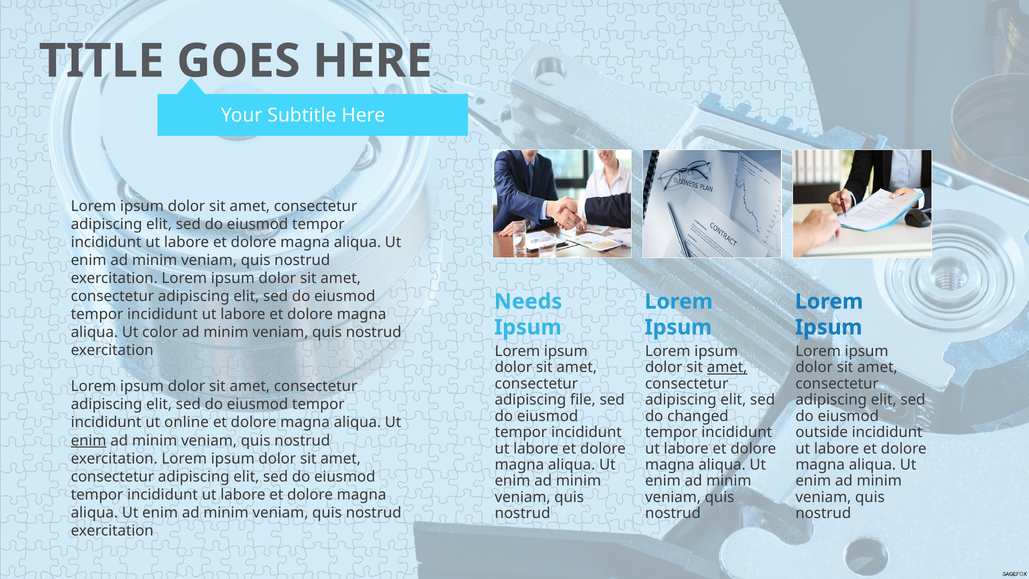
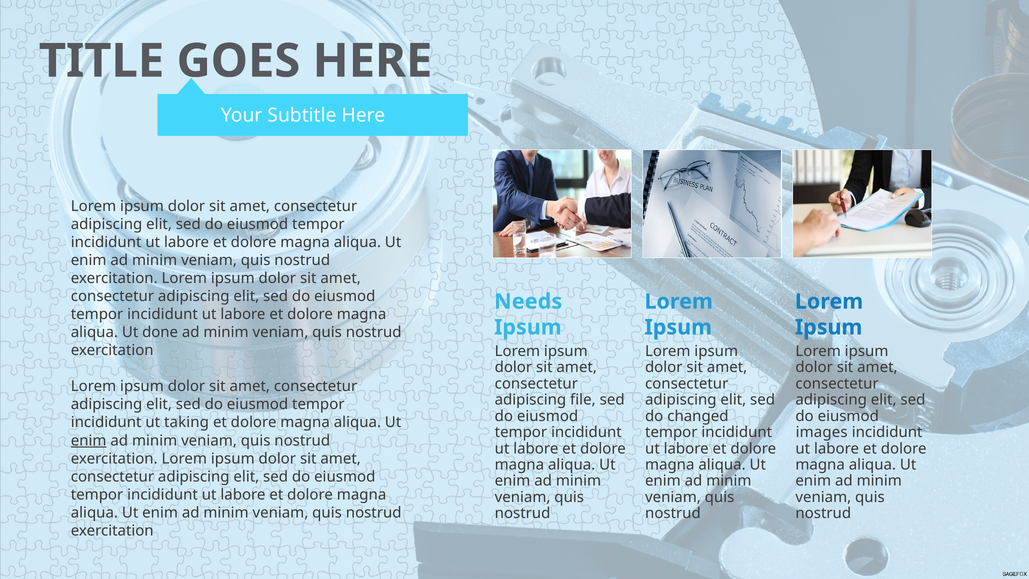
color: color -> done
amet at (727, 367) underline: present -> none
online: online -> taking
outside: outside -> images
